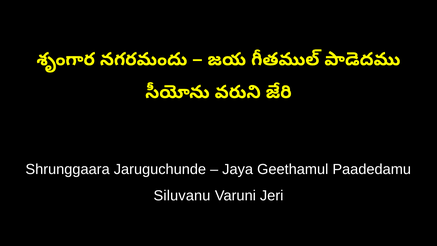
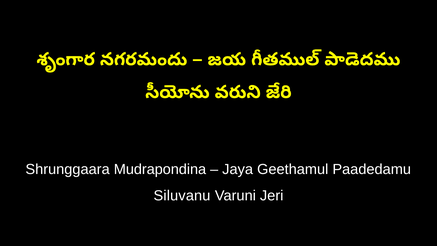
Jaruguchunde: Jaruguchunde -> Mudrapondina
